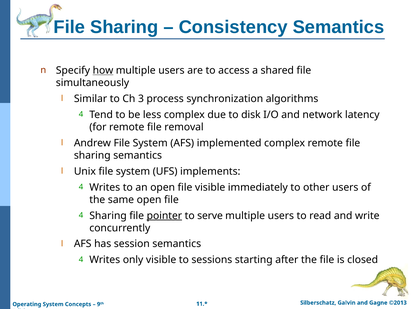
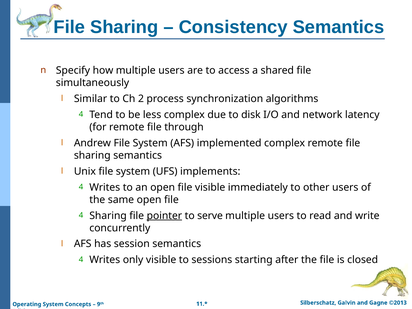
how underline: present -> none
3: 3 -> 2
removal: removal -> through
